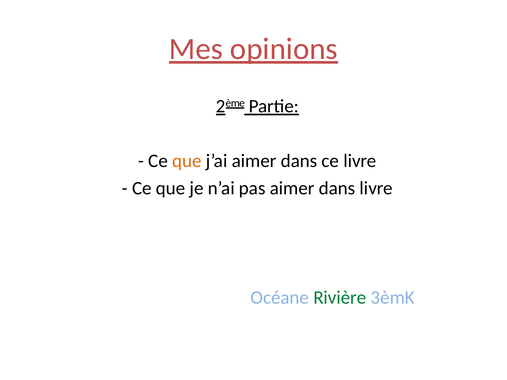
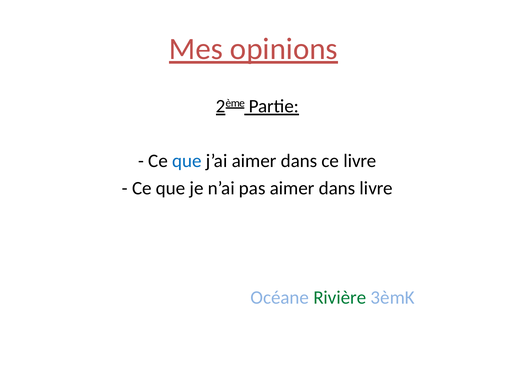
que at (187, 161) colour: orange -> blue
